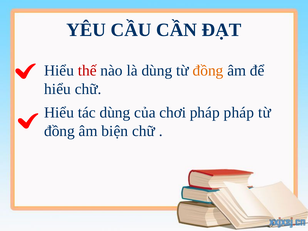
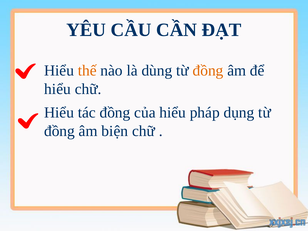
thế colour: red -> orange
tác dùng: dùng -> đồng
của chơi: chơi -> hiểu
pháp pháp: pháp -> dụng
